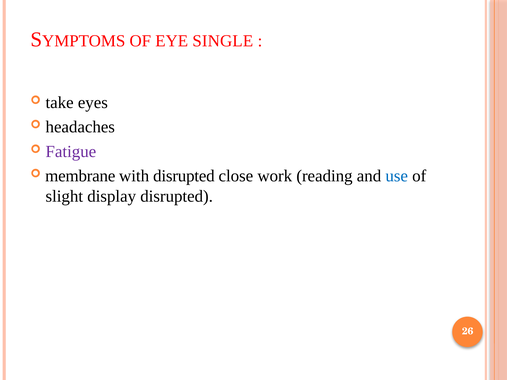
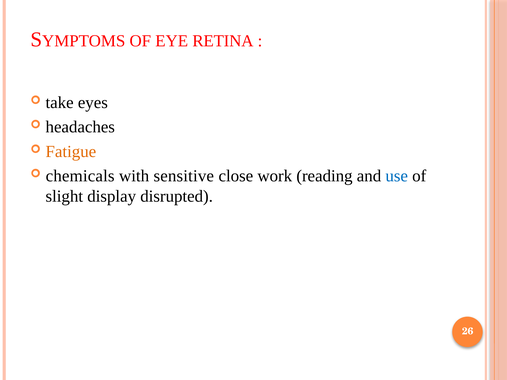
SINGLE: SINGLE -> RETINA
Fatigue colour: purple -> orange
membrane: membrane -> chemicals
with disrupted: disrupted -> sensitive
